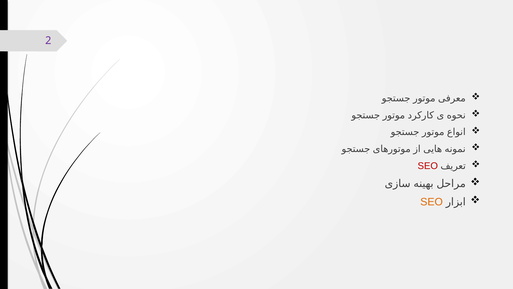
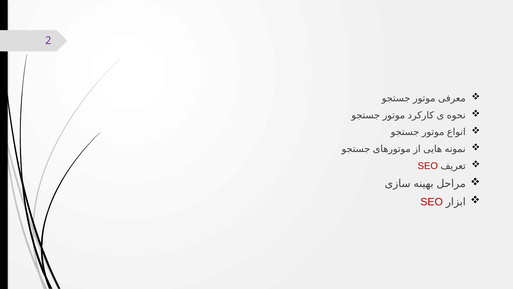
SEO at (432, 202) colour: orange -> red
